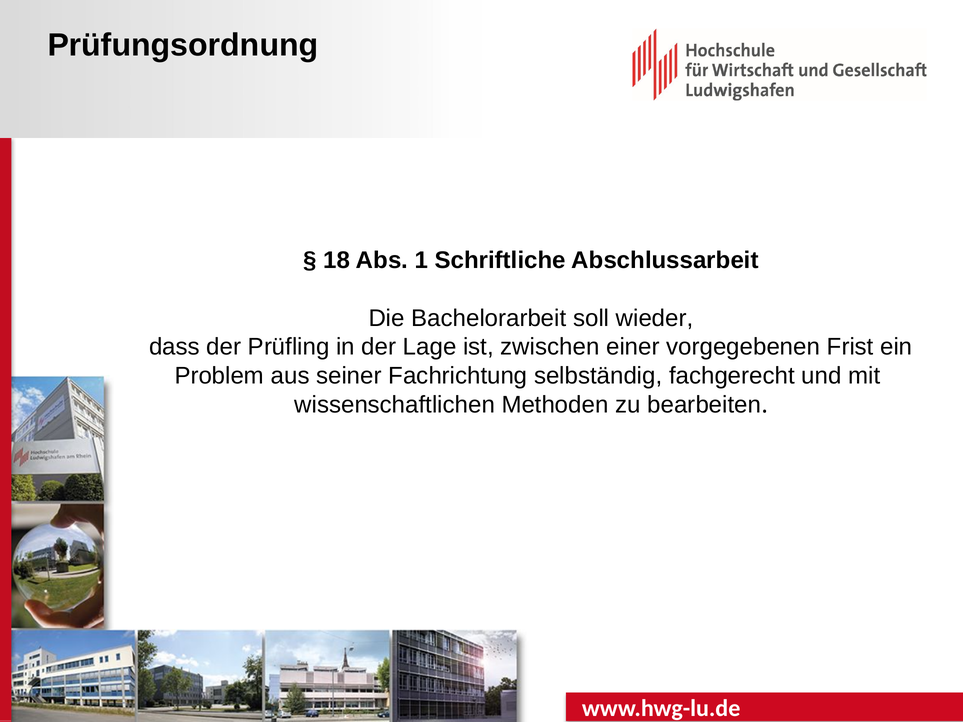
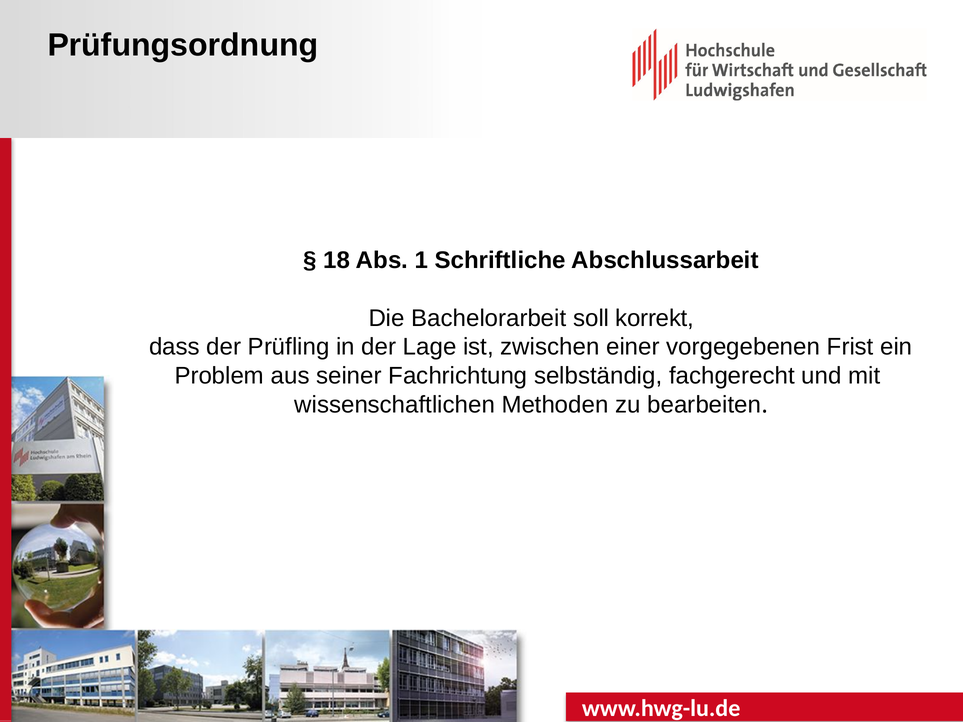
wieder: wieder -> korrekt
